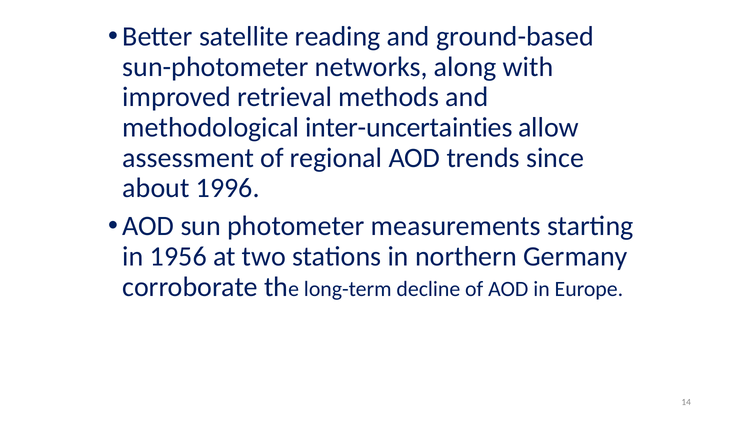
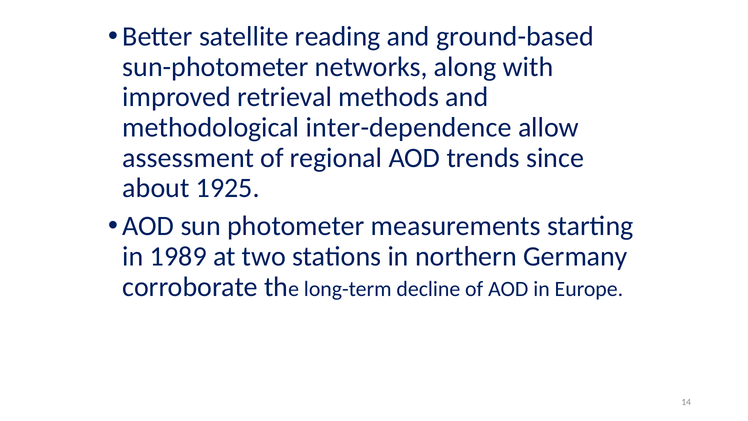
inter-uncertainties: inter-uncertainties -> inter-dependence
1996: 1996 -> 1925
1956: 1956 -> 1989
